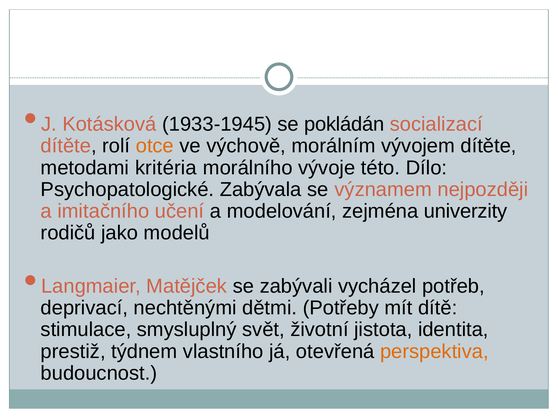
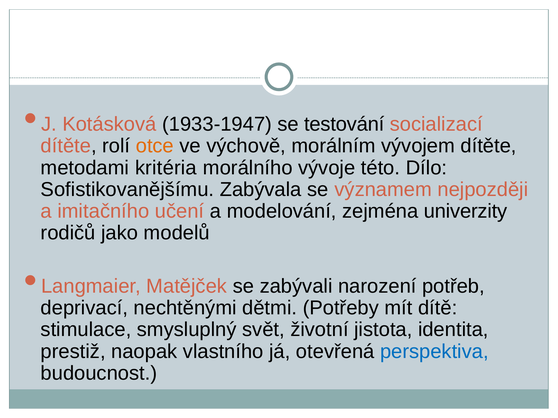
1933-1945: 1933-1945 -> 1933-1947
pokládán: pokládán -> testování
Psychopatologické: Psychopatologické -> Sofistikovanějšímu
vycházel: vycházel -> narození
týdnem: týdnem -> naopak
perspektiva colour: orange -> blue
